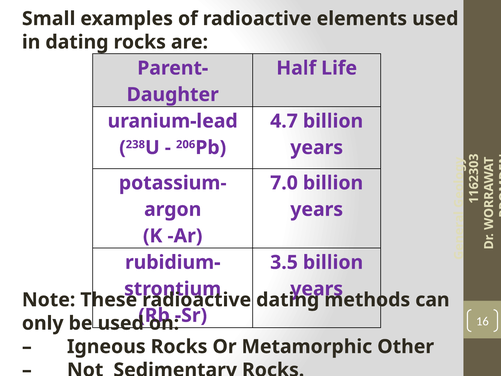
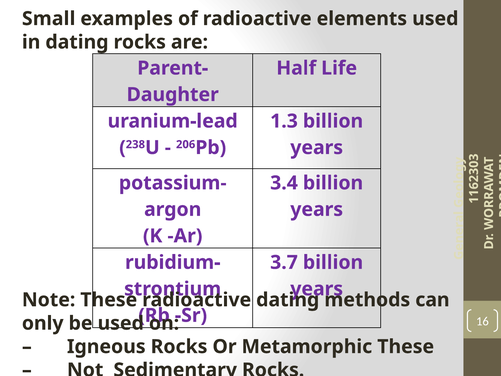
4.7: 4.7 -> 1.3
7.0: 7.0 -> 3.4
3.5: 3.5 -> 3.7
Metamorphic Other: Other -> These
